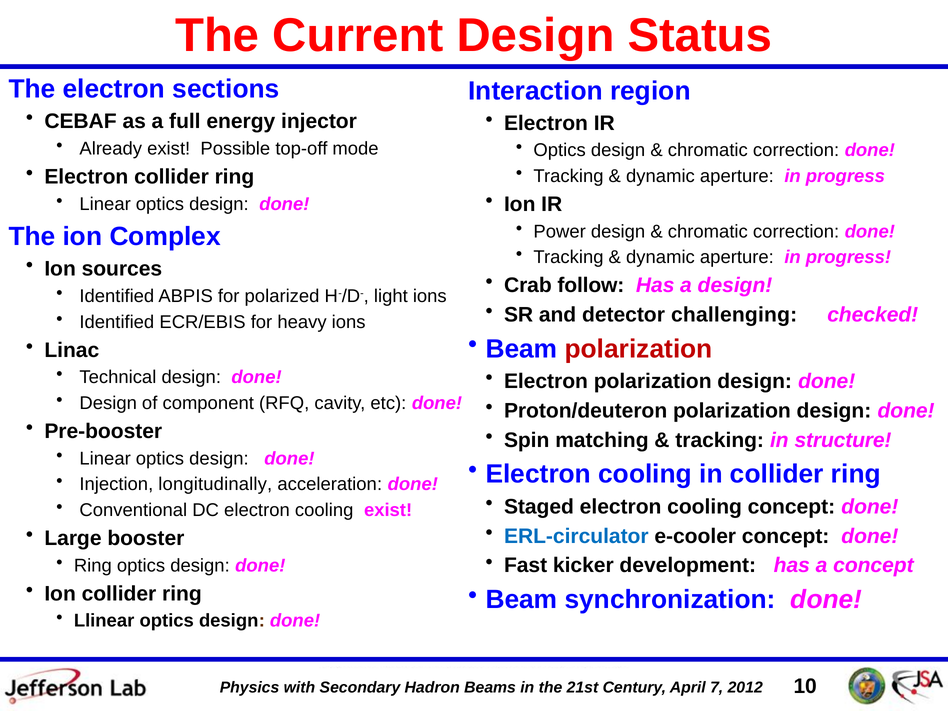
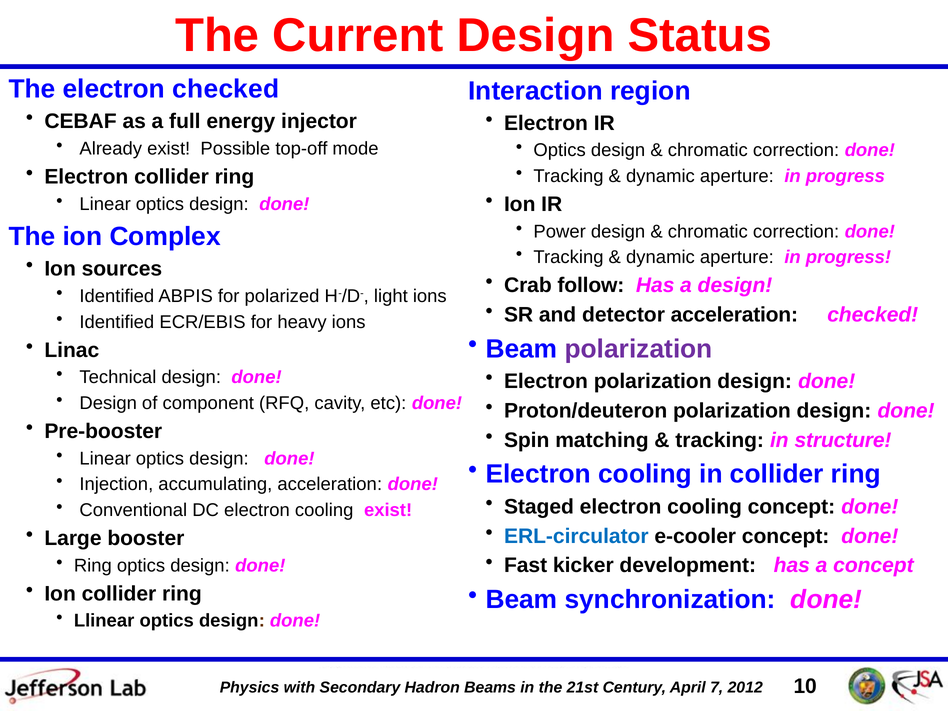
electron sections: sections -> checked
detector challenging: challenging -> acceleration
polarization at (639, 349) colour: red -> purple
longitudinally: longitudinally -> accumulating
